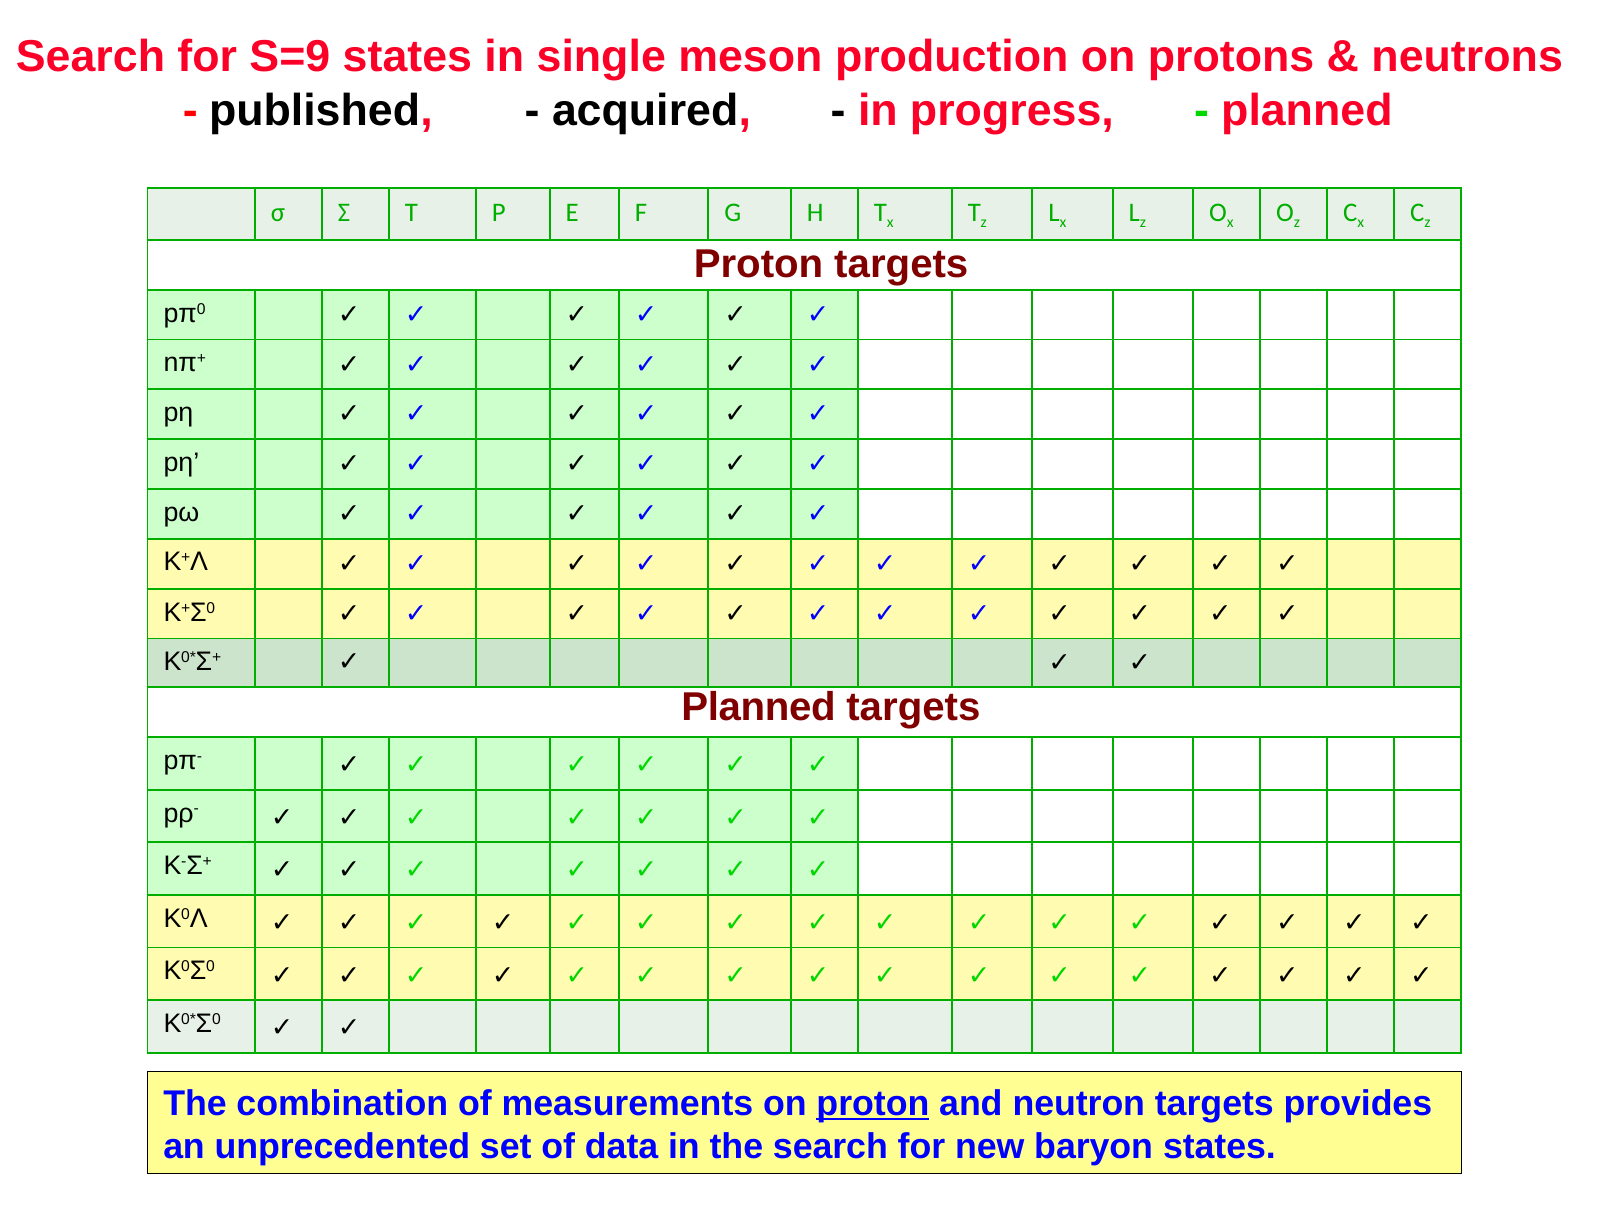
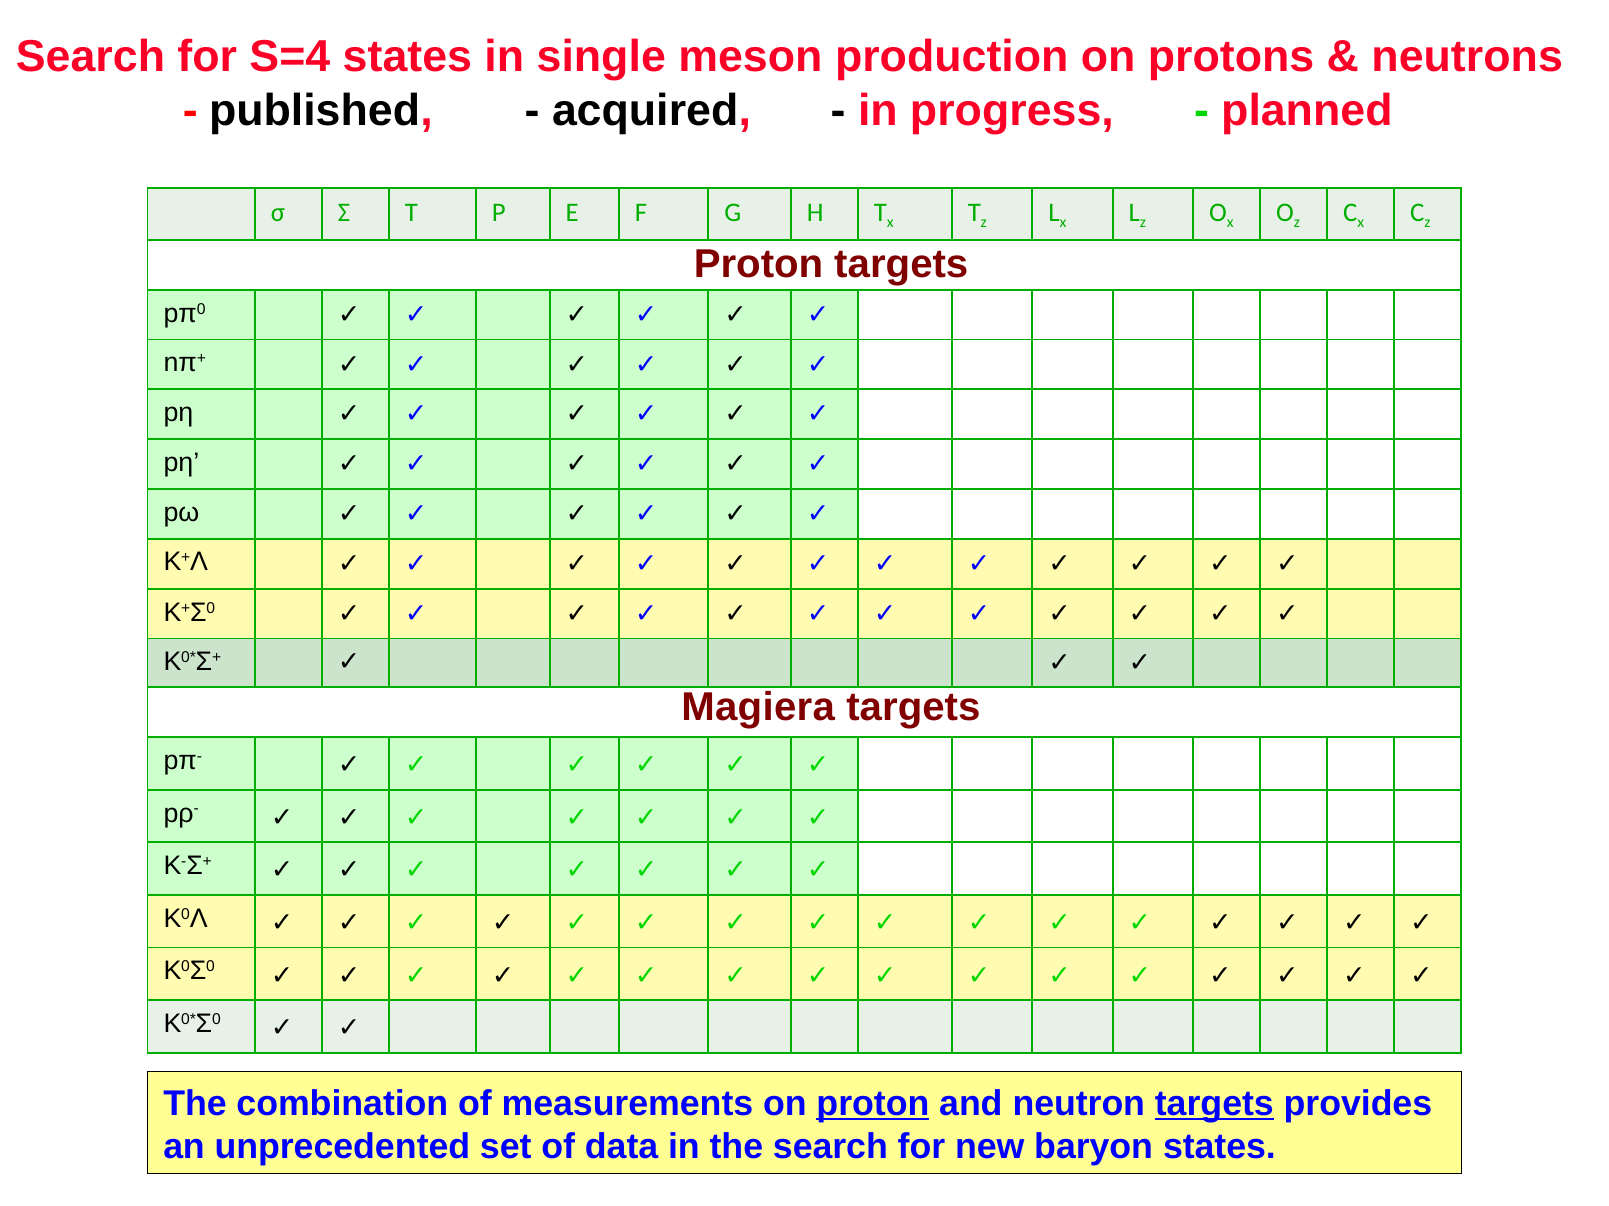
S=9: S=9 -> S=4
Planned at (758, 707): Planned -> Magiera
targets at (1214, 1104) underline: none -> present
